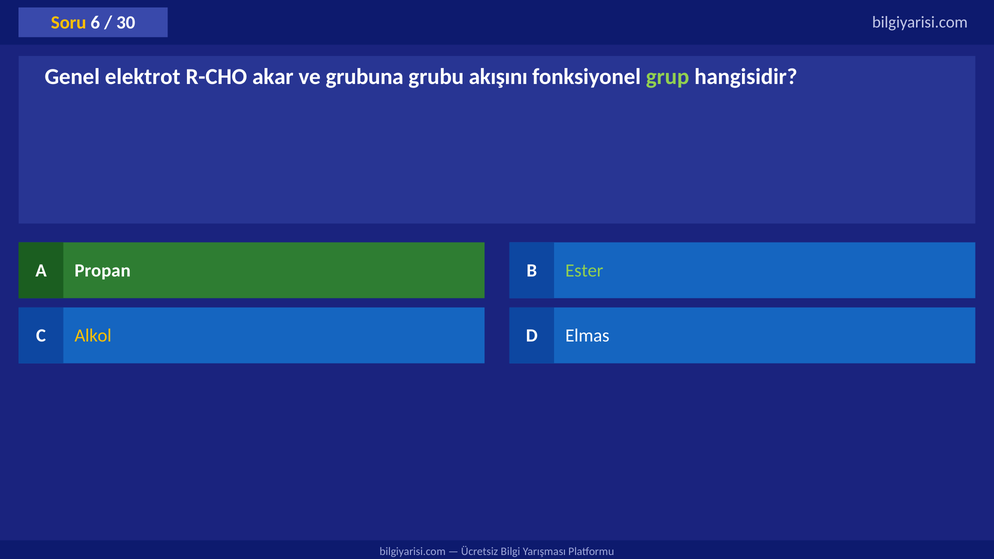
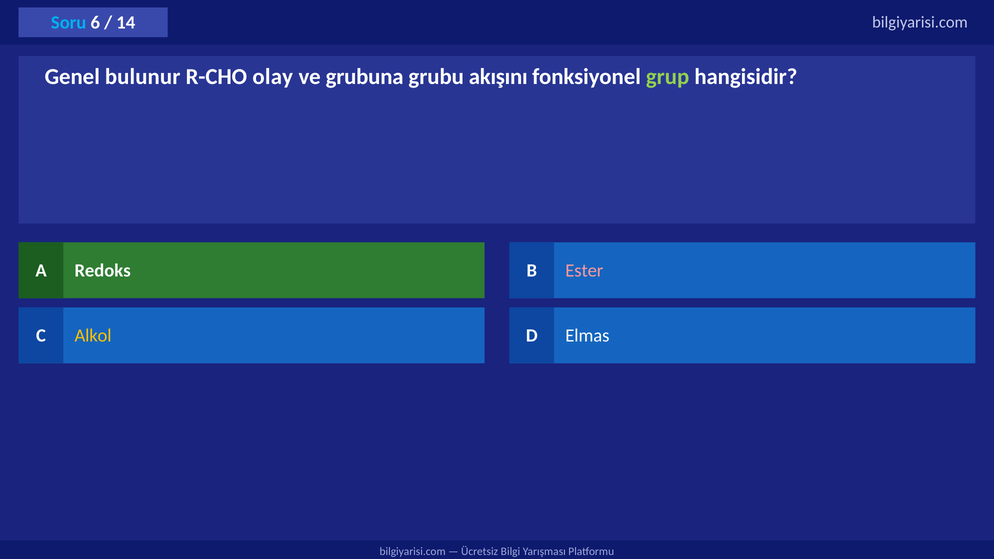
Soru colour: yellow -> light blue
30: 30 -> 14
elektrot: elektrot -> bulunur
akar: akar -> olay
Propan: Propan -> Redoks
Ester colour: light green -> pink
